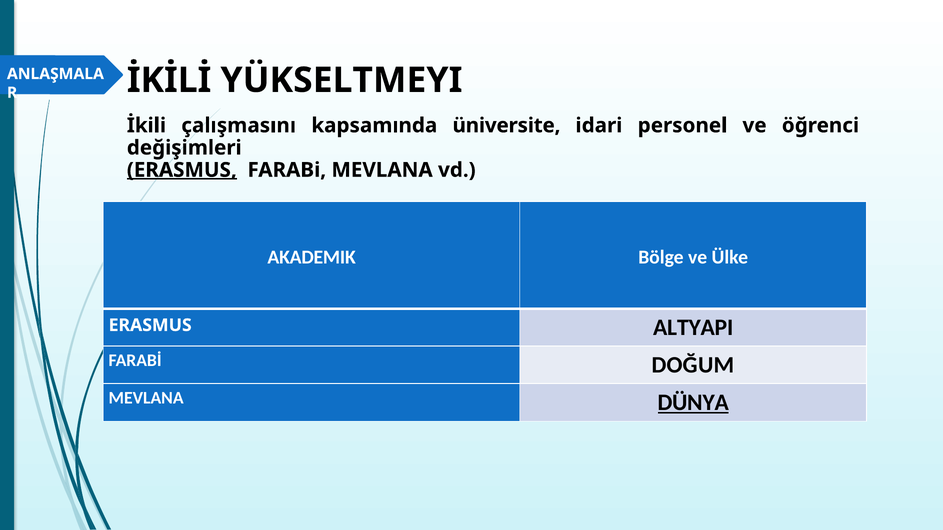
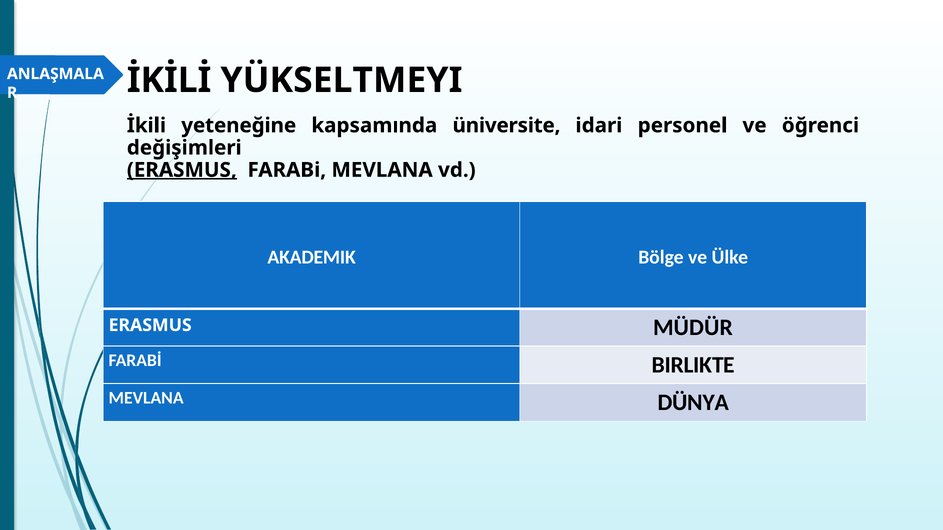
çalışmasını: çalışmasını -> yeteneğine
ALTYAPI: ALTYAPI -> MÜDÜR
DOĞUM: DOĞUM -> BIRLIKTE
DÜNYA underline: present -> none
